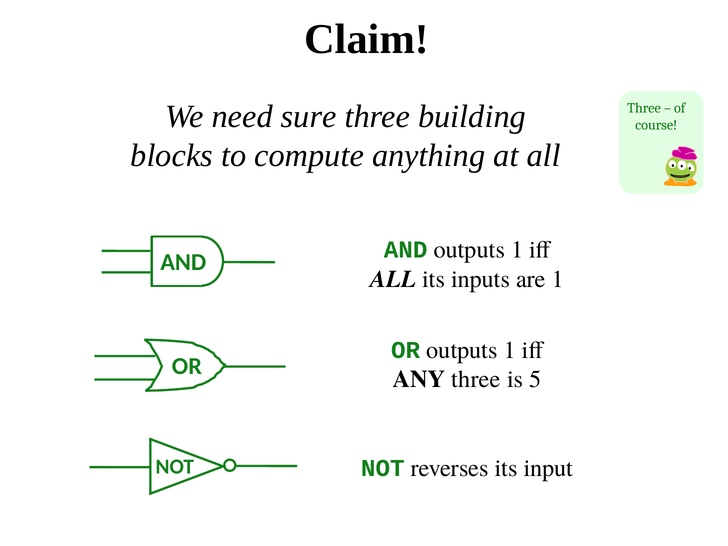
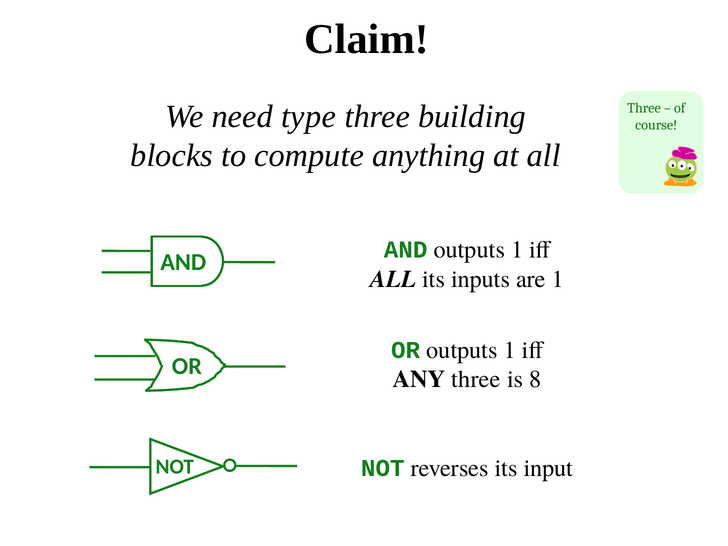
sure: sure -> type
5: 5 -> 8
